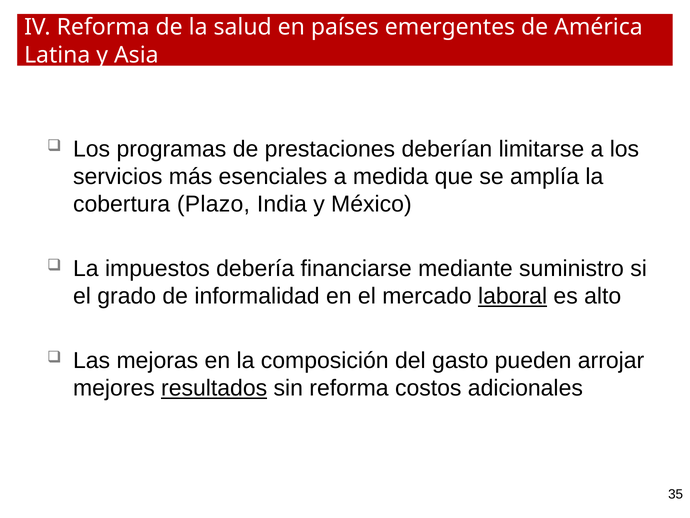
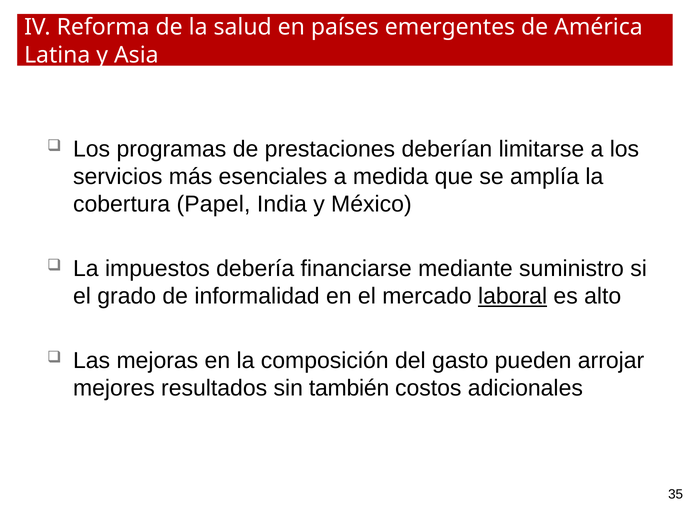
Plazo: Plazo -> Papel
resultados underline: present -> none
sin reforma: reforma -> también
